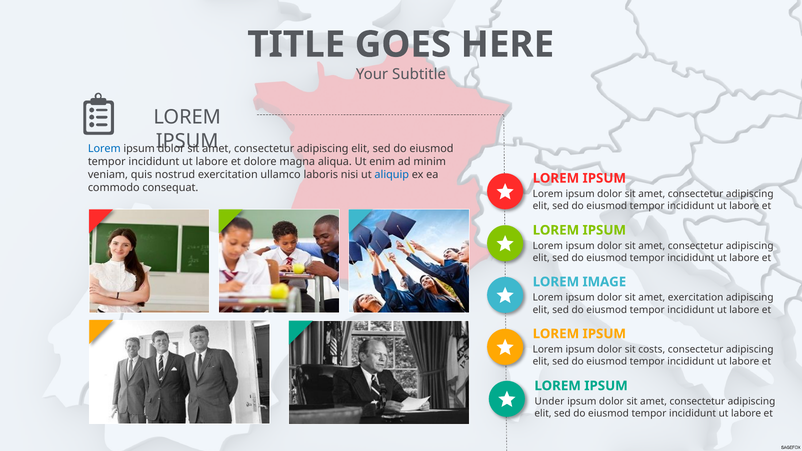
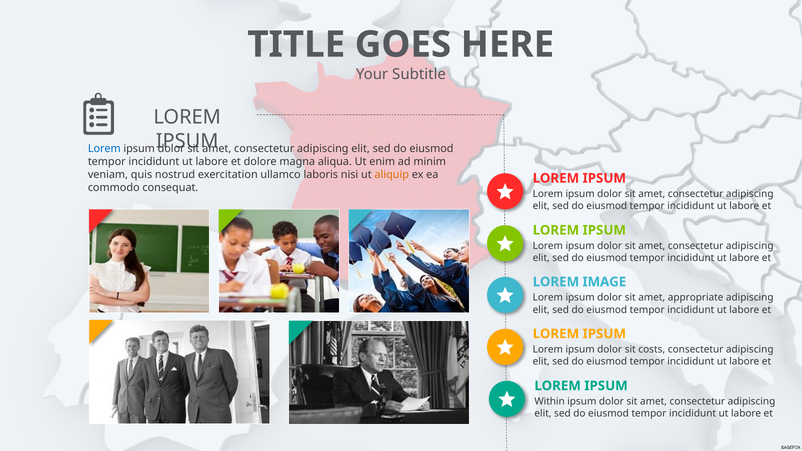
aliquip colour: blue -> orange
amet exercitation: exercitation -> appropriate
Under: Under -> Within
